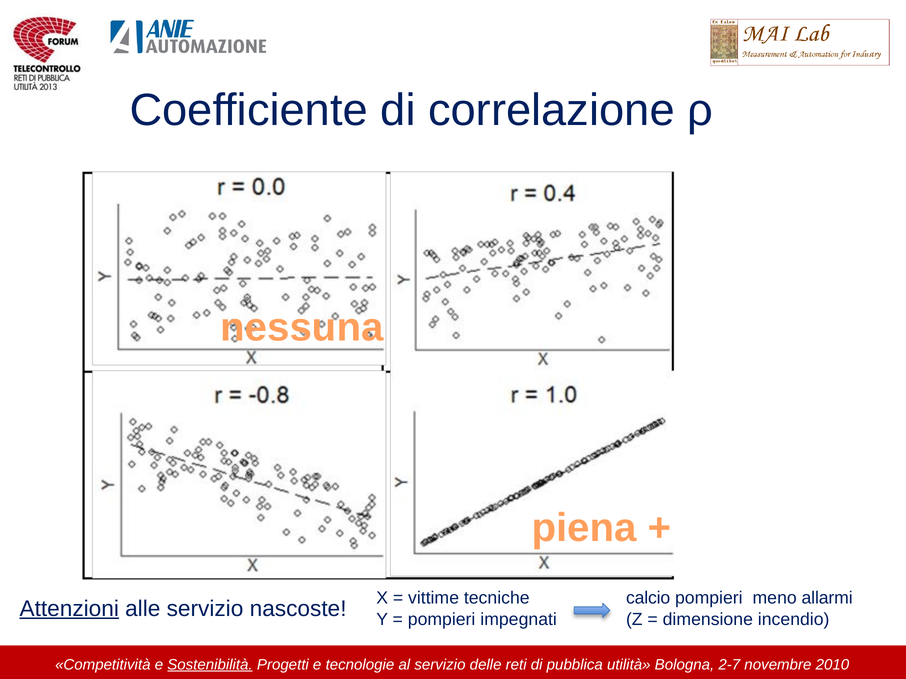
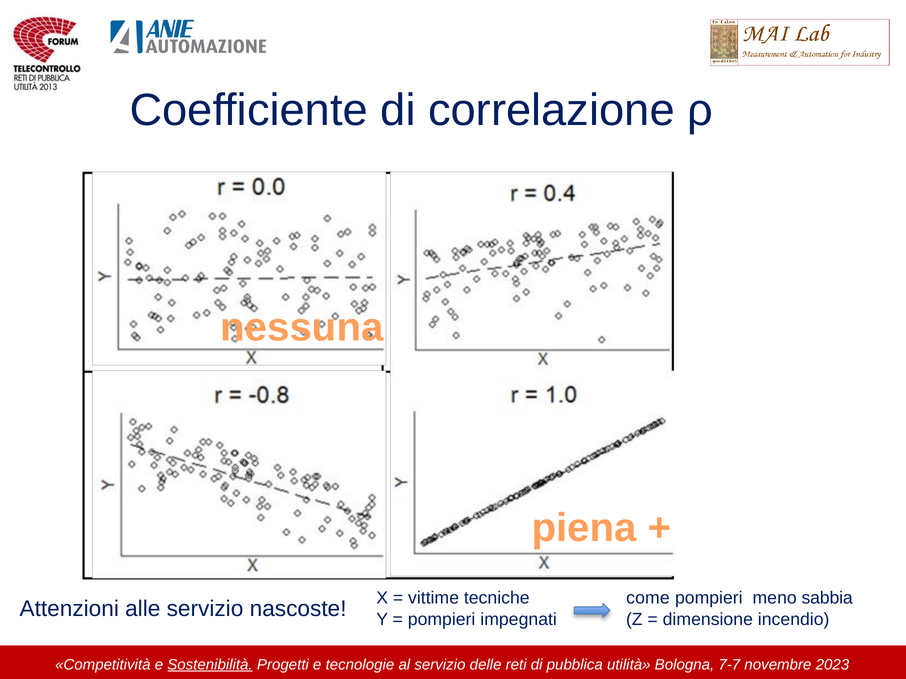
calcio: calcio -> come
allarmi: allarmi -> sabbia
Attenzioni underline: present -> none
2-7: 2-7 -> 7-7
2010: 2010 -> 2023
